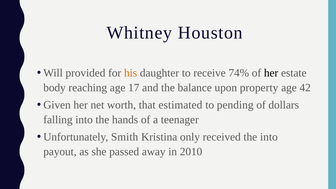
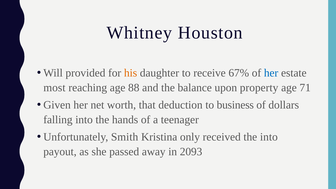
74%: 74% -> 67%
her at (271, 73) colour: black -> blue
body: body -> most
17: 17 -> 88
42: 42 -> 71
estimated: estimated -> deduction
pending: pending -> business
2010: 2010 -> 2093
